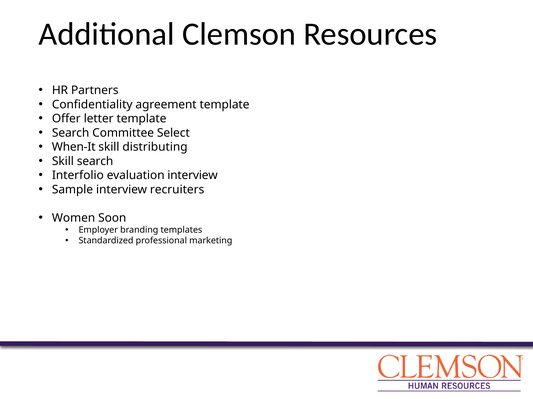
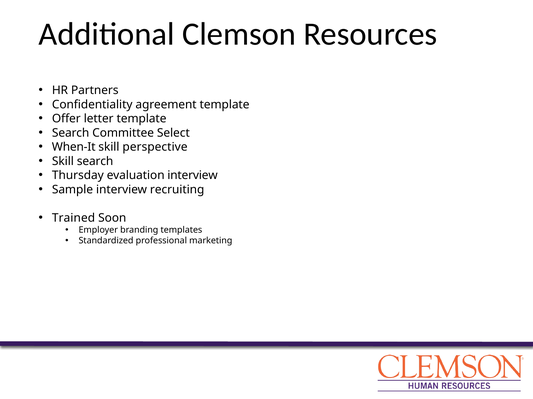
distributing: distributing -> perspective
Interfolio: Interfolio -> Thursday
recruiters: recruiters -> recruiting
Women: Women -> Trained
